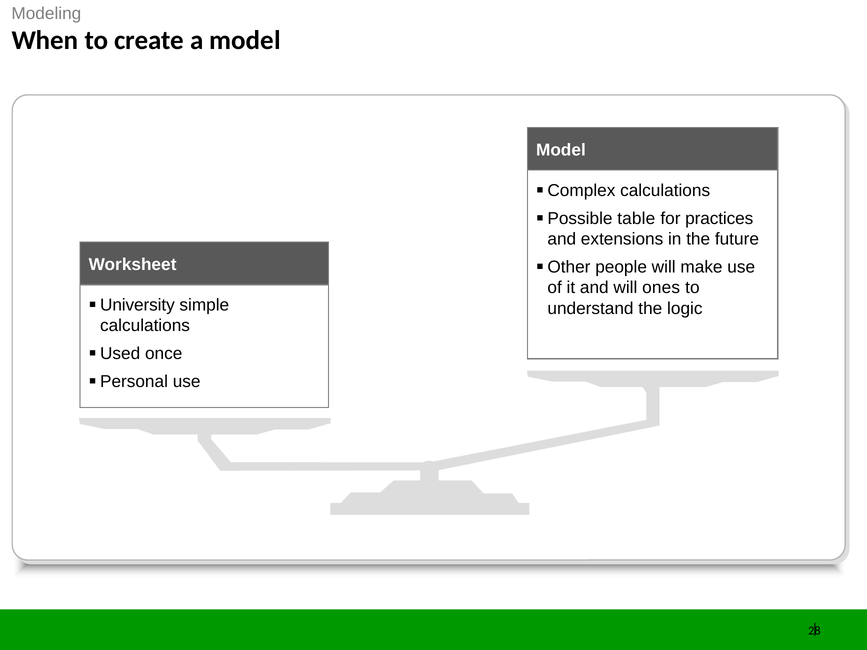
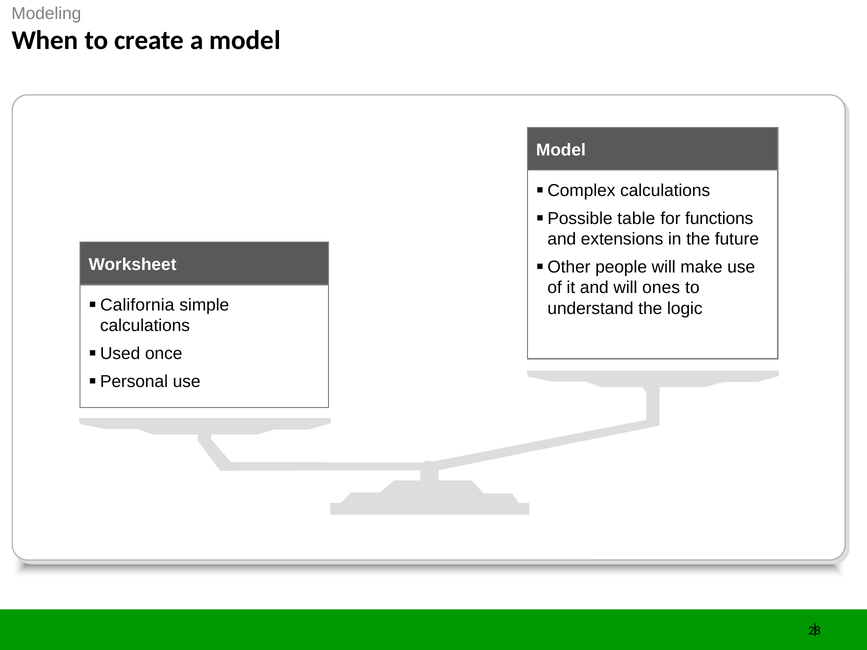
practices: practices -> functions
University: University -> California
